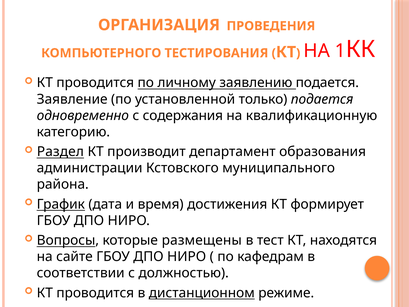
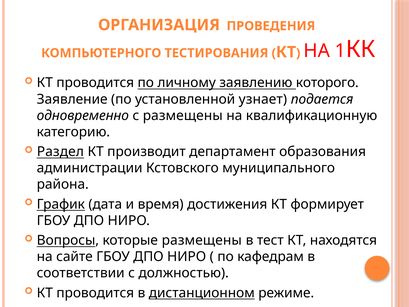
заявлению подается: подается -> которого
только: только -> узнает
с содержания: содержания -> размещены
